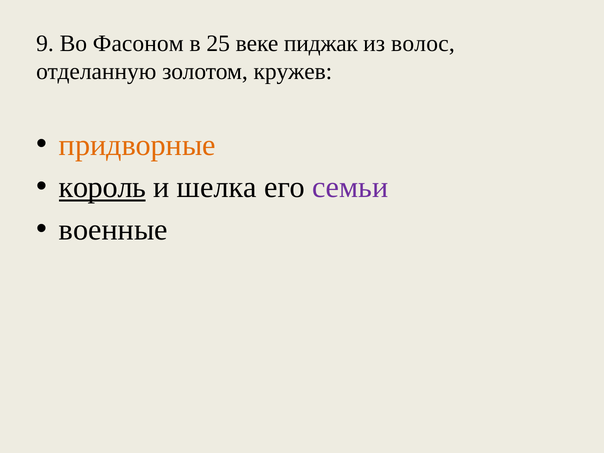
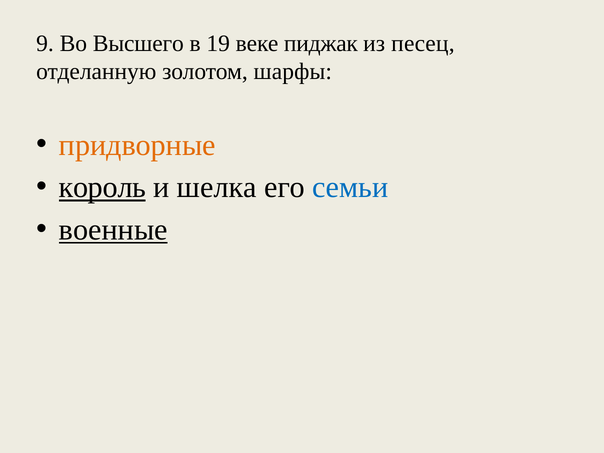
Фасоном: Фасоном -> Высшего
25: 25 -> 19
волос: волос -> песец
кружев: кружев -> шарфы
семьи colour: purple -> blue
военные underline: none -> present
